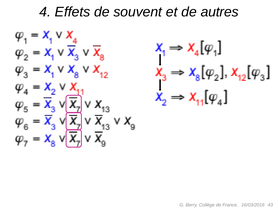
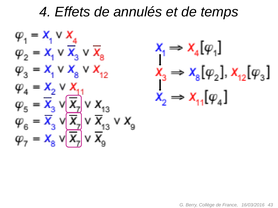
souvent: souvent -> annulés
autres: autres -> temps
